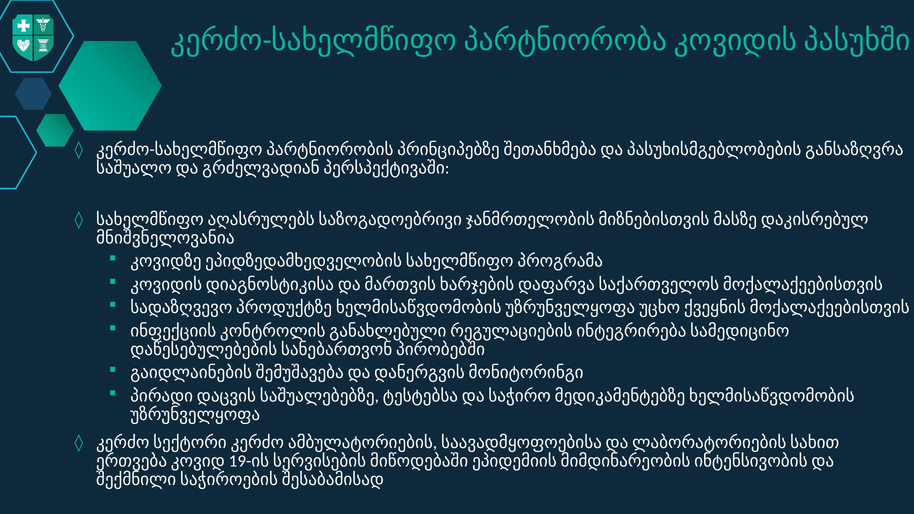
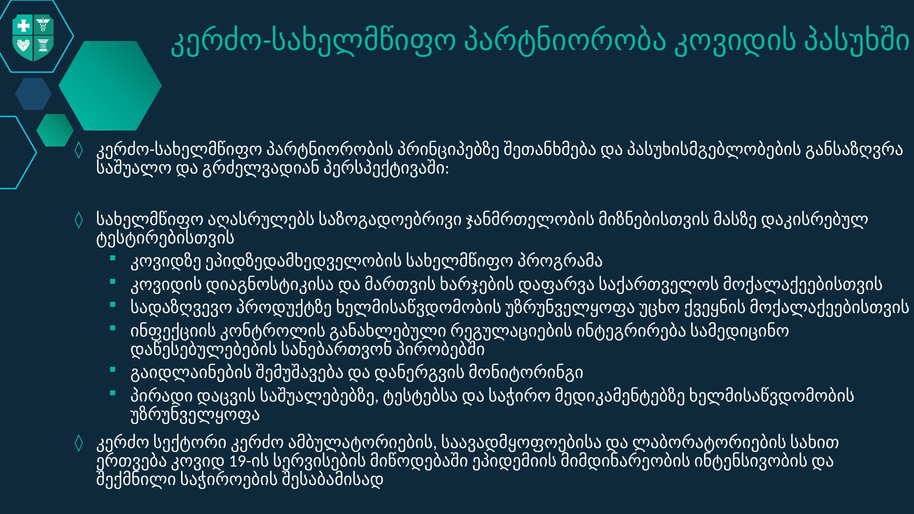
მნიშვნელოვანია: მნიშვნელოვანია -> ტესტირებისთვის
